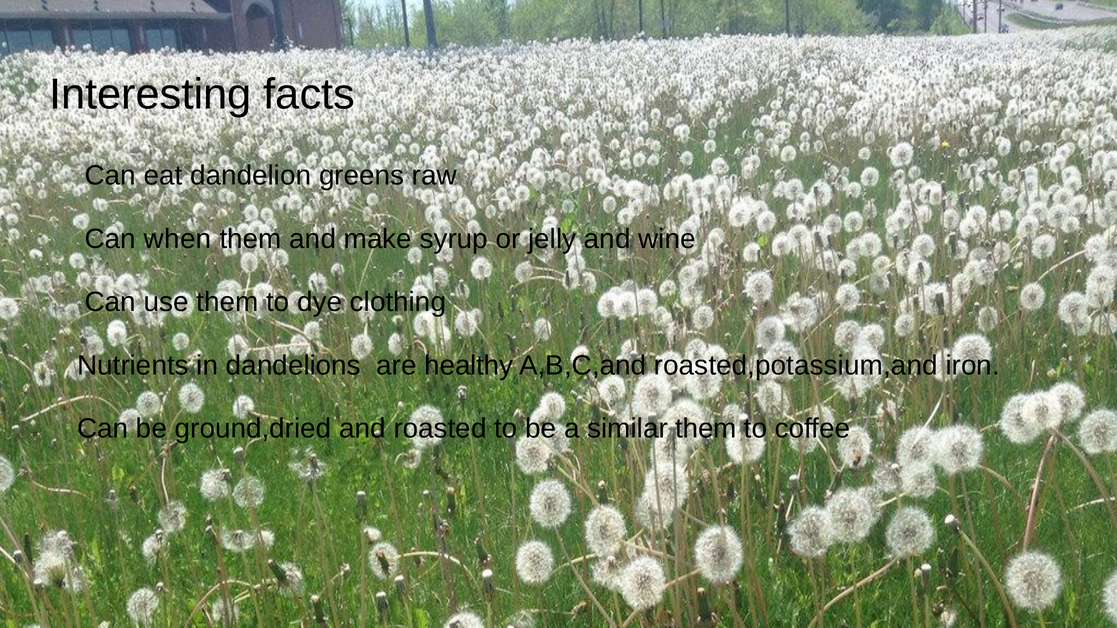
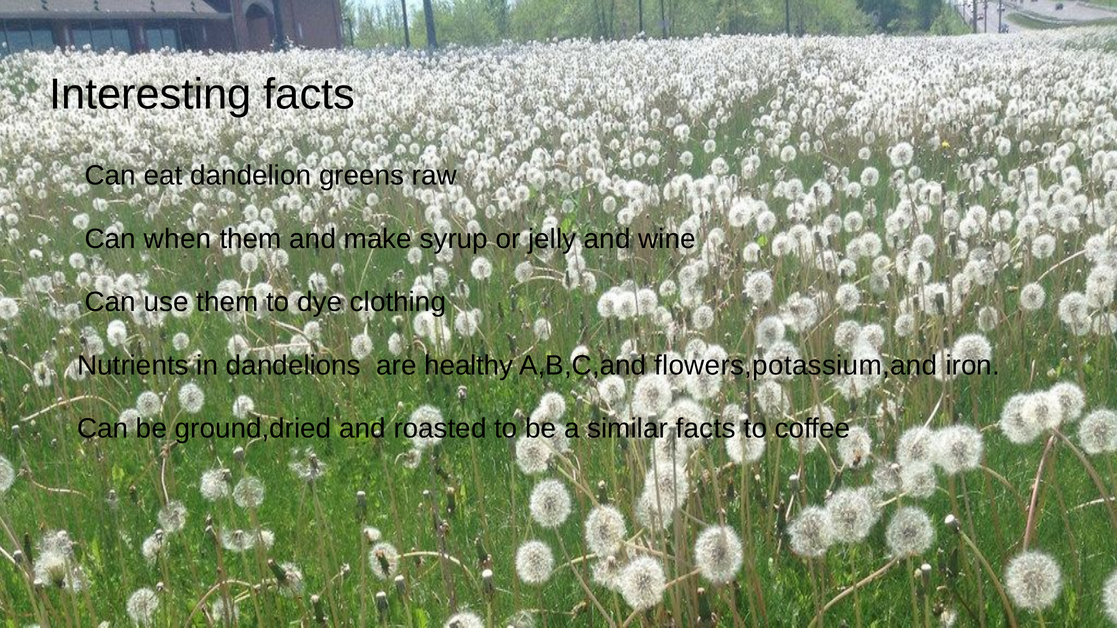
roasted,potassium,and: roasted,potassium,and -> flowers,potassium,and
similar them: them -> facts
